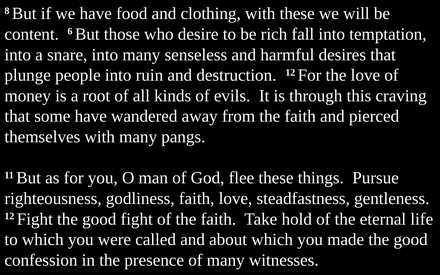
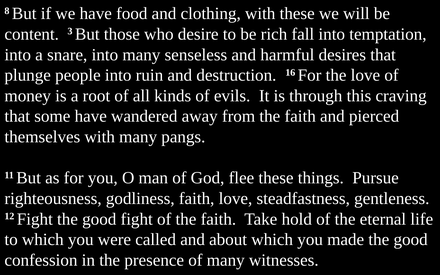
6: 6 -> 3
destruction 12: 12 -> 16
